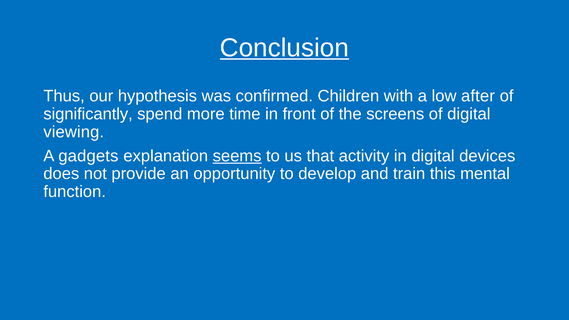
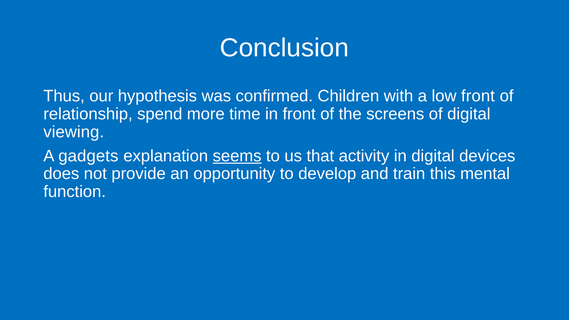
Conclusion underline: present -> none
low after: after -> front
significantly: significantly -> relationship
